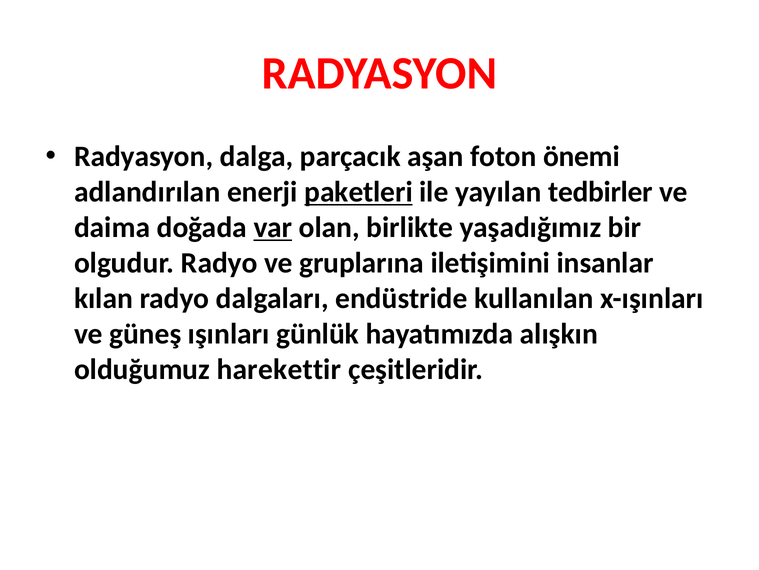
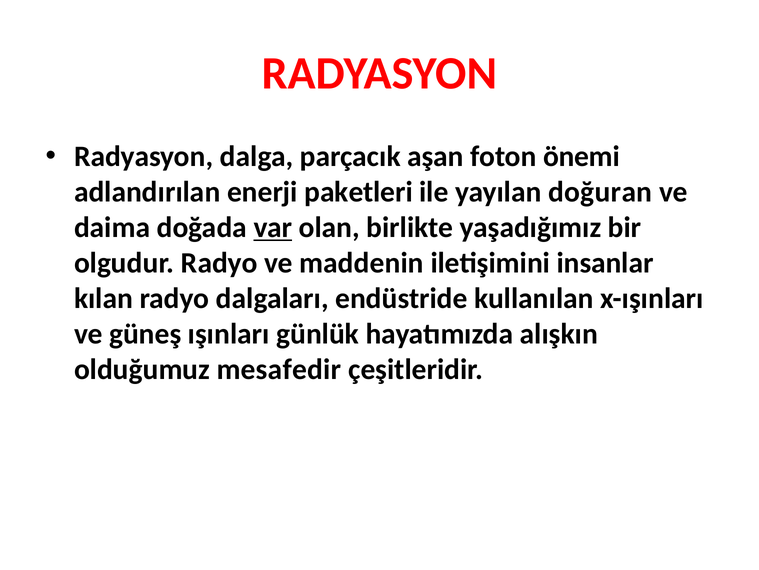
paketleri underline: present -> none
tedbirler: tedbirler -> doğuran
gruplarına: gruplarına -> maddenin
harekettir: harekettir -> mesafedir
